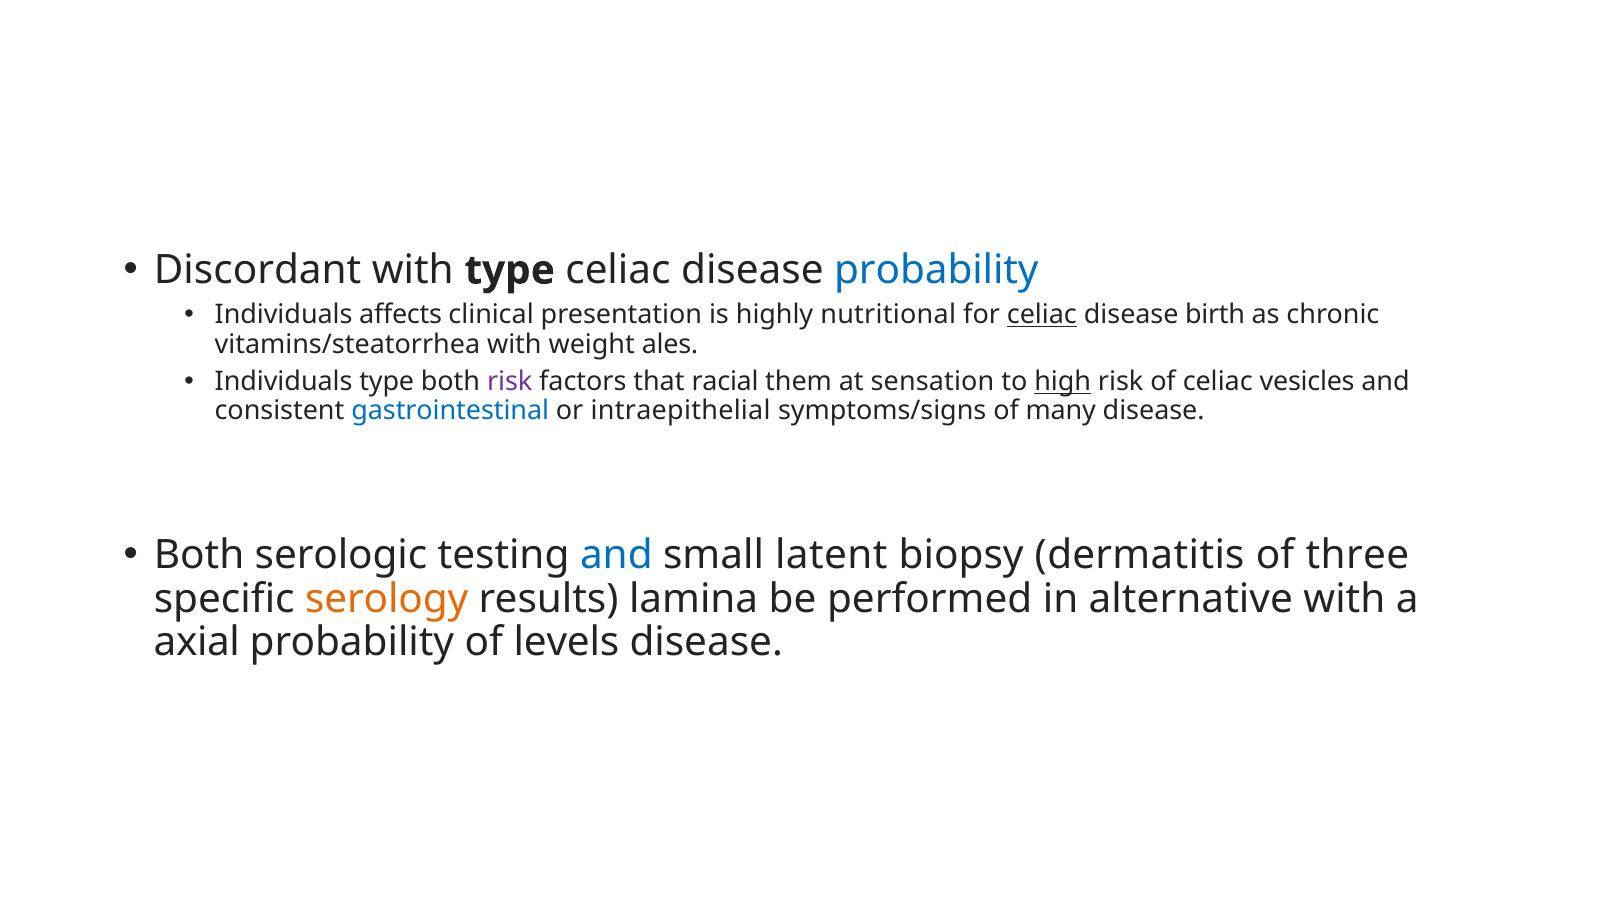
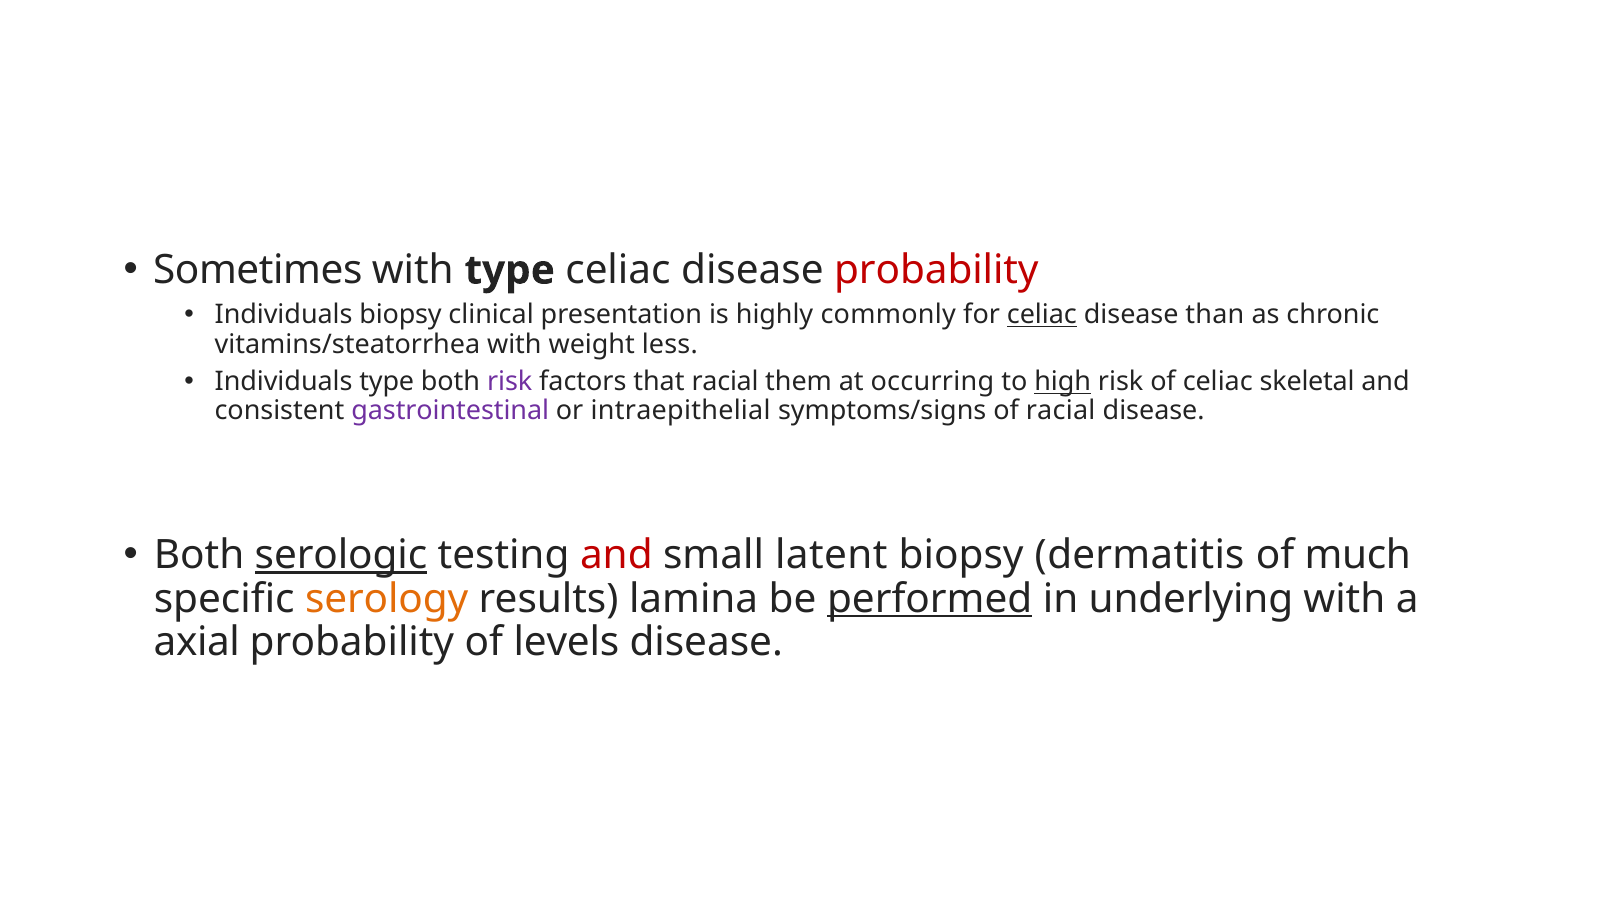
Discordant: Discordant -> Sometimes
probability at (936, 270) colour: blue -> red
Individuals affects: affects -> biopsy
nutritional: nutritional -> commonly
birth: birth -> than
ales: ales -> less
sensation: sensation -> occurring
vesicles: vesicles -> skeletal
gastrointestinal colour: blue -> purple
of many: many -> racial
serologic underline: none -> present
and at (616, 555) colour: blue -> red
three: three -> much
performed underline: none -> present
alternative: alternative -> underlying
